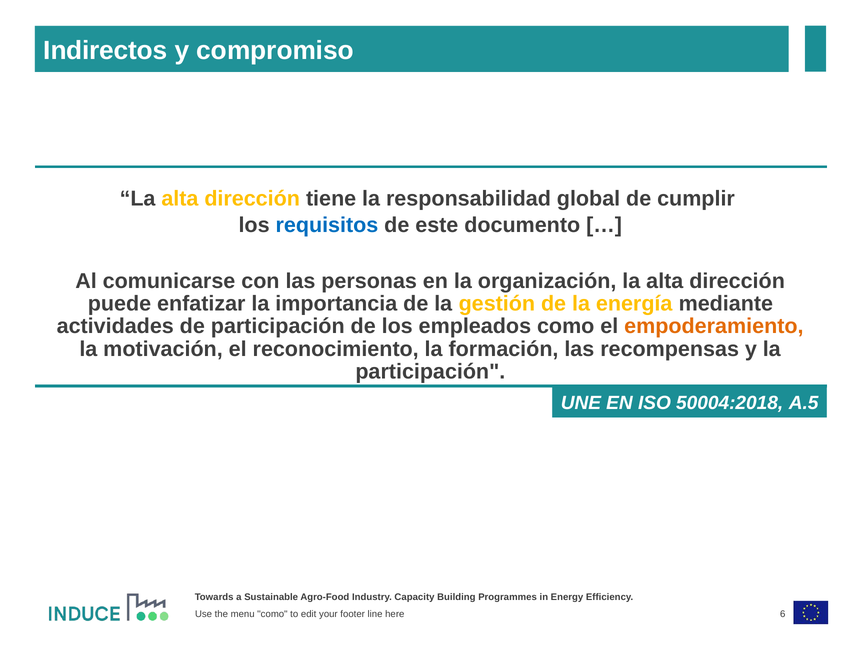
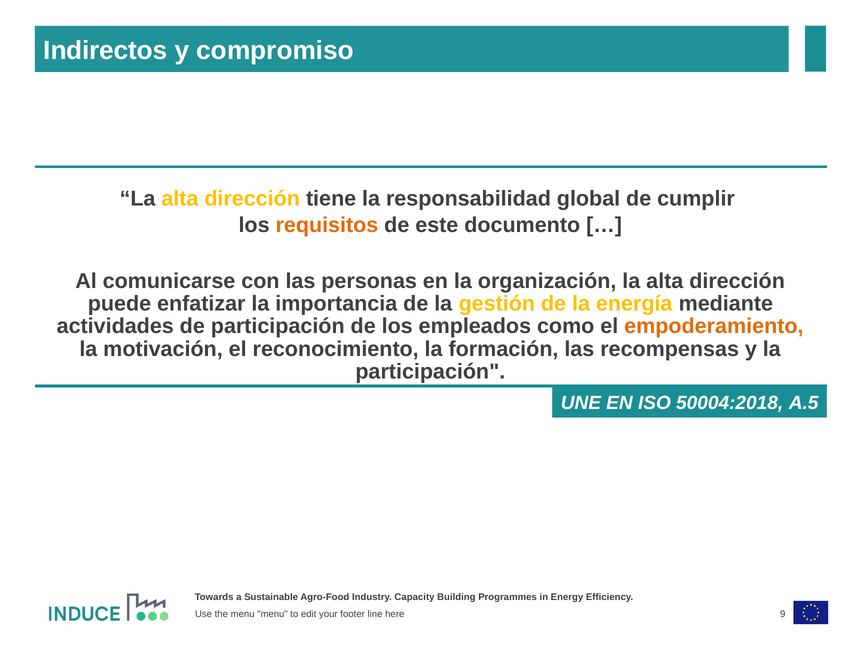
requisitos colour: blue -> orange
menu como: como -> menu
6: 6 -> 9
